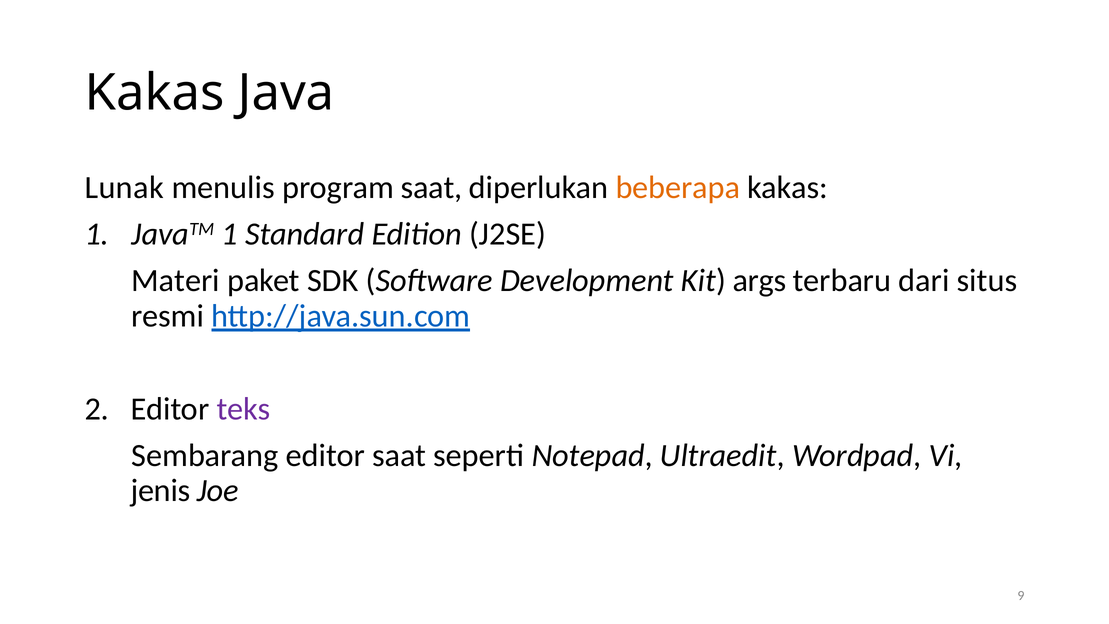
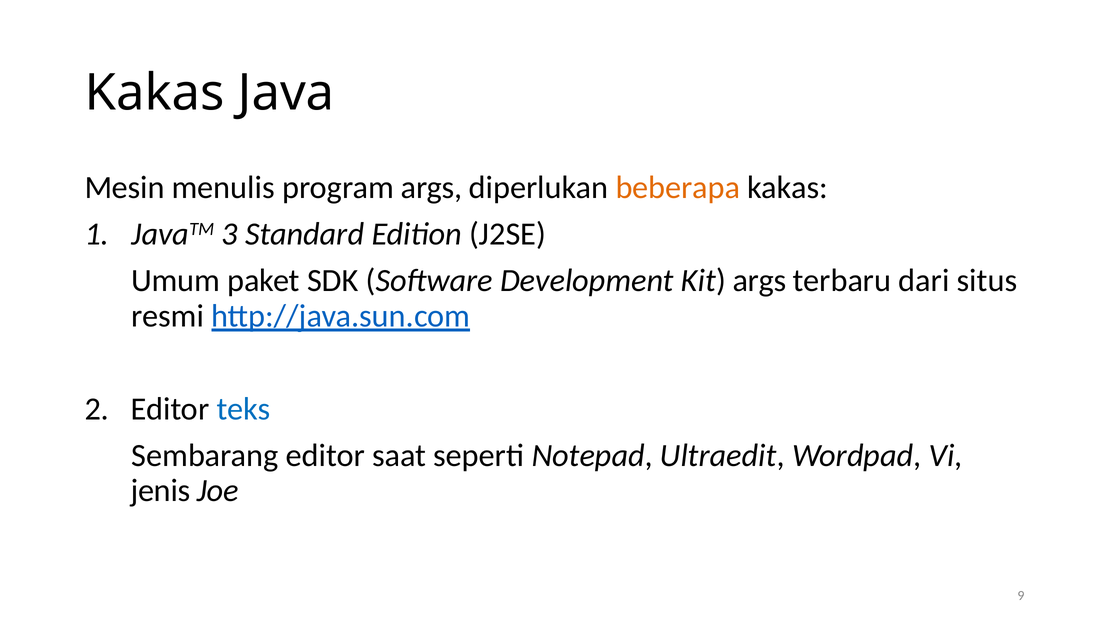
Lunak: Lunak -> Mesin
program saat: saat -> args
JavaTM 1: 1 -> 3
Materi: Materi -> Umum
teks colour: purple -> blue
